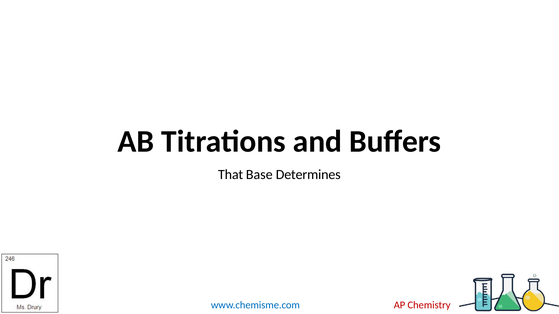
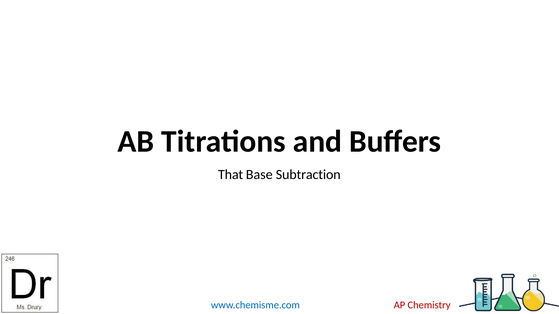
Determines: Determines -> Subtraction
